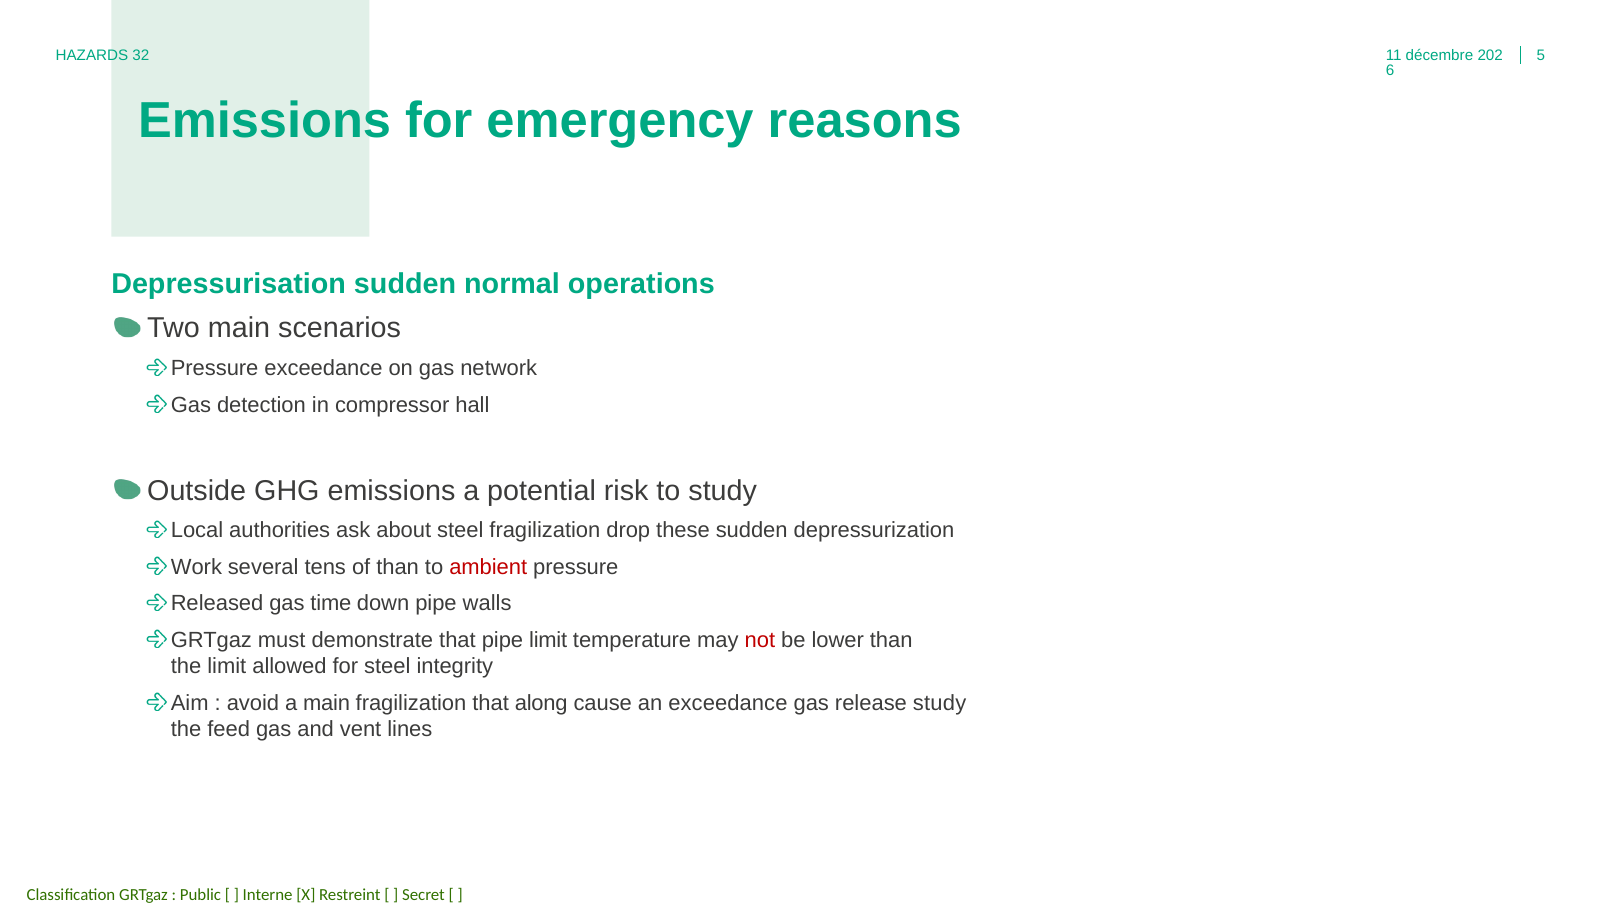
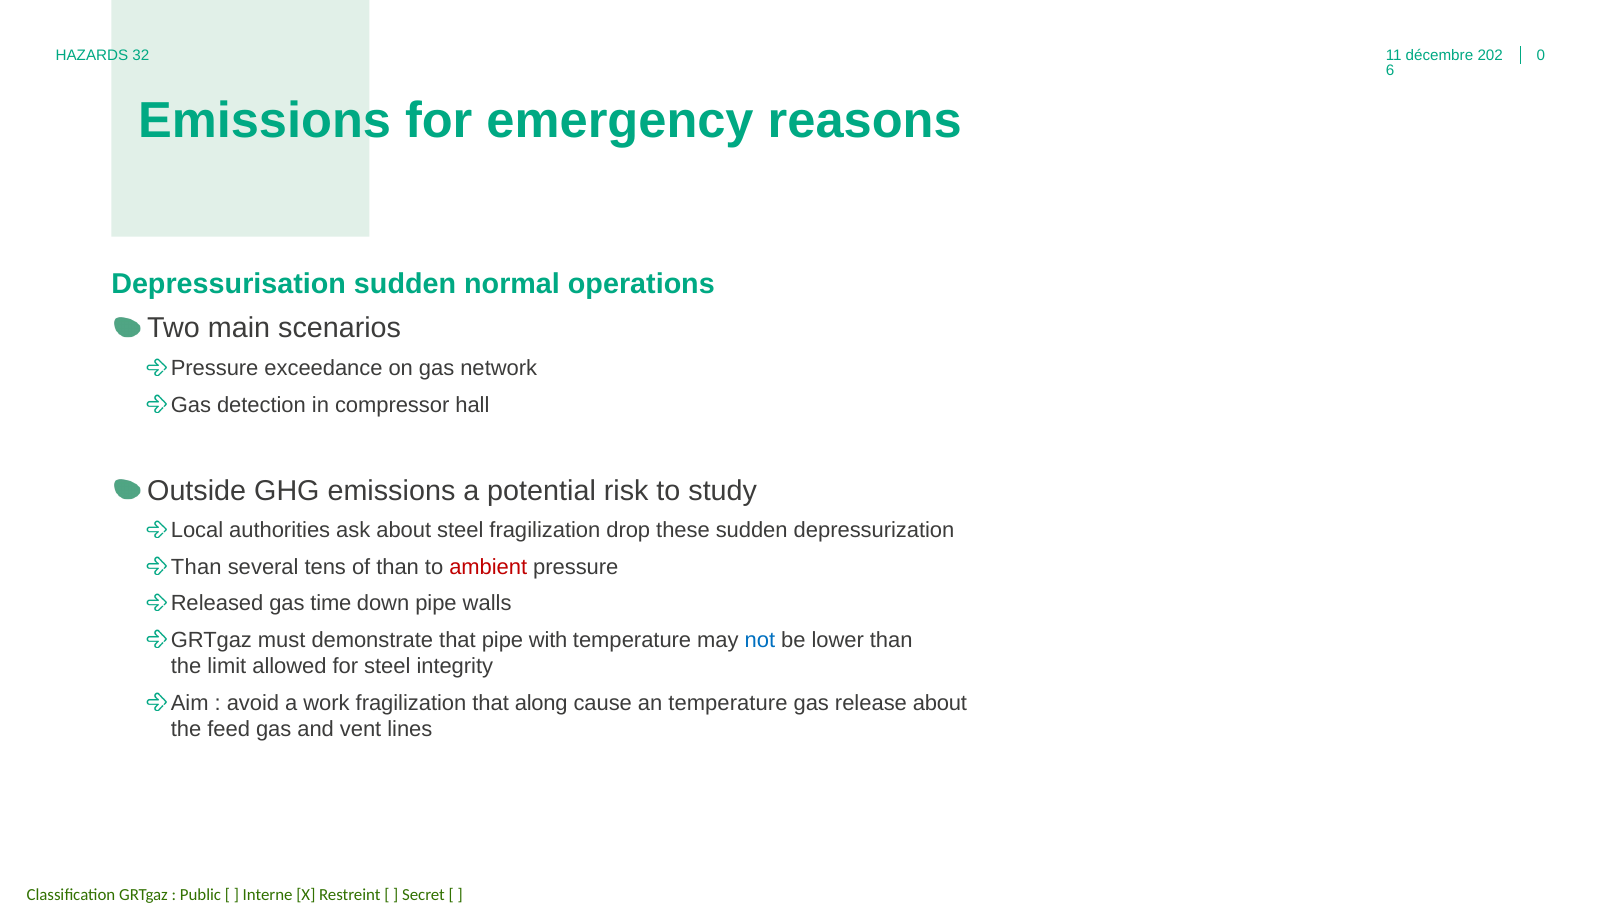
5: 5 -> 0
Work at (196, 567): Work -> Than
pipe limit: limit -> with
not colour: red -> blue
a main: main -> work
an exceedance: exceedance -> temperature
release study: study -> about
